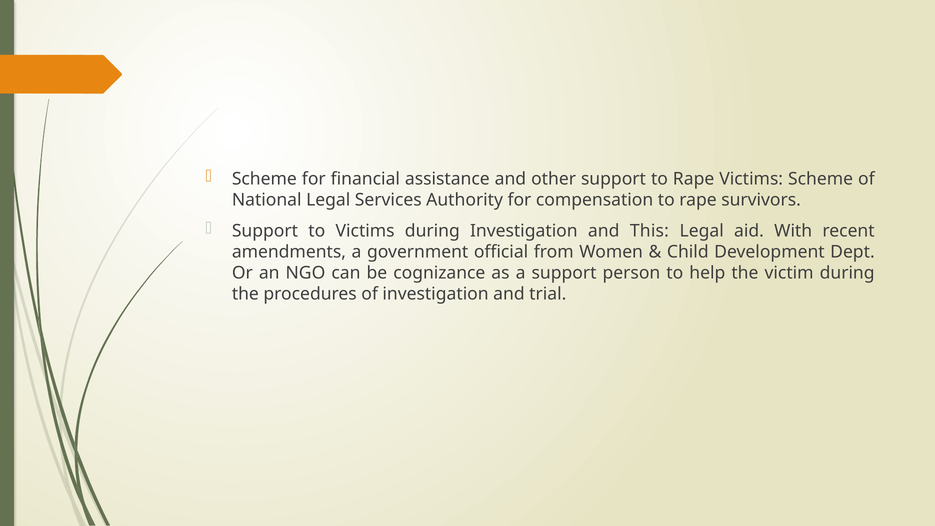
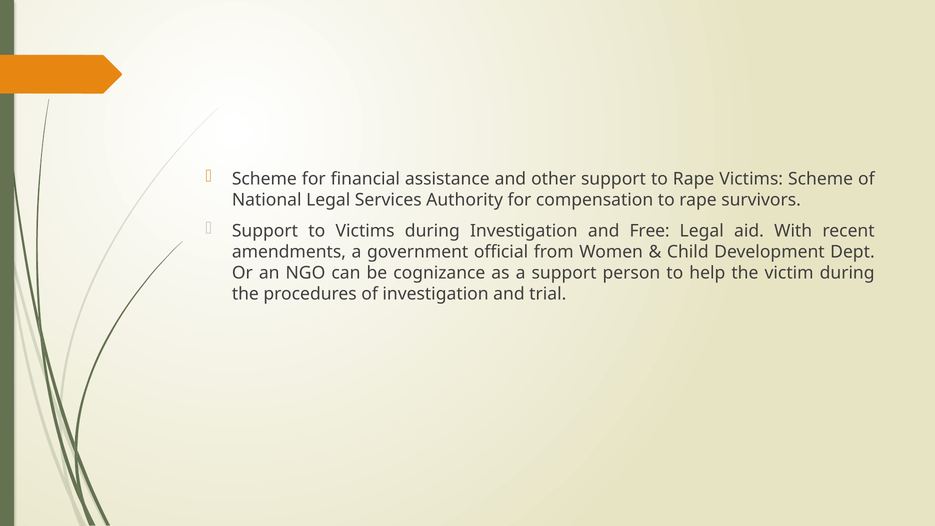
This: This -> Free
